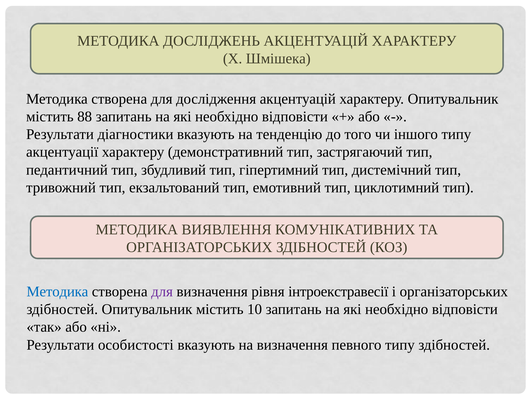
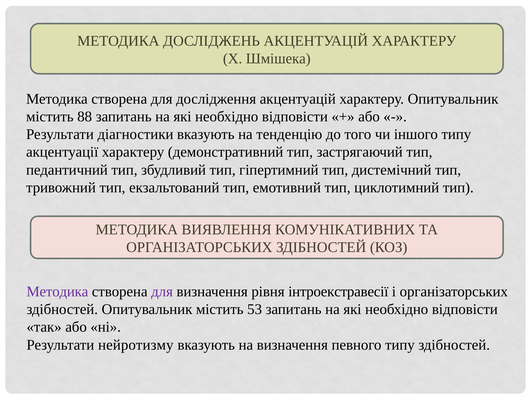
Методика at (57, 291) colour: blue -> purple
10: 10 -> 53
особистості: особистості -> нейротизму
